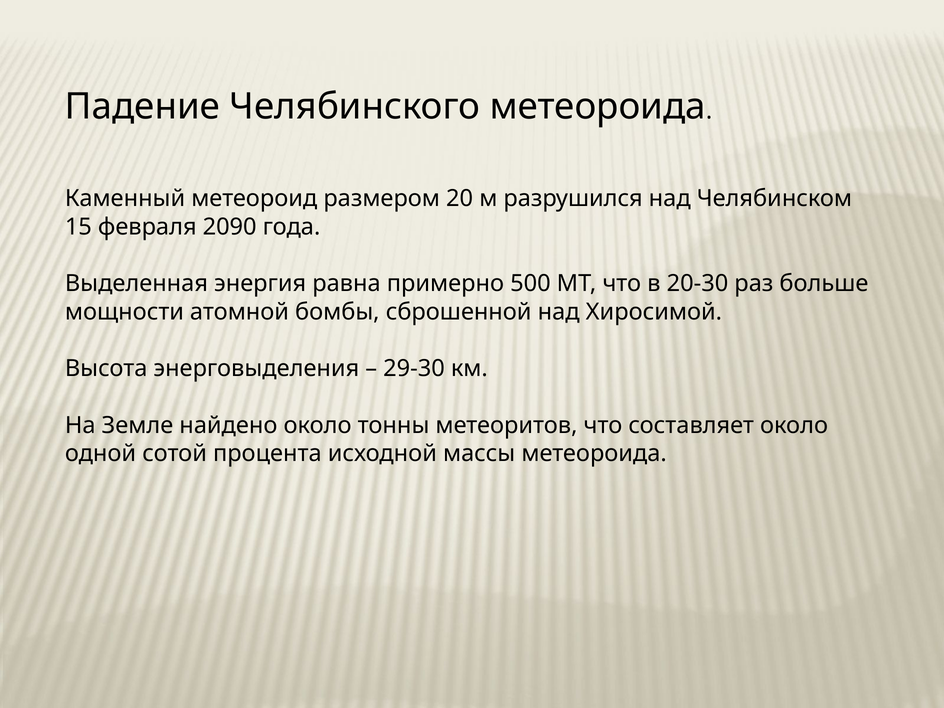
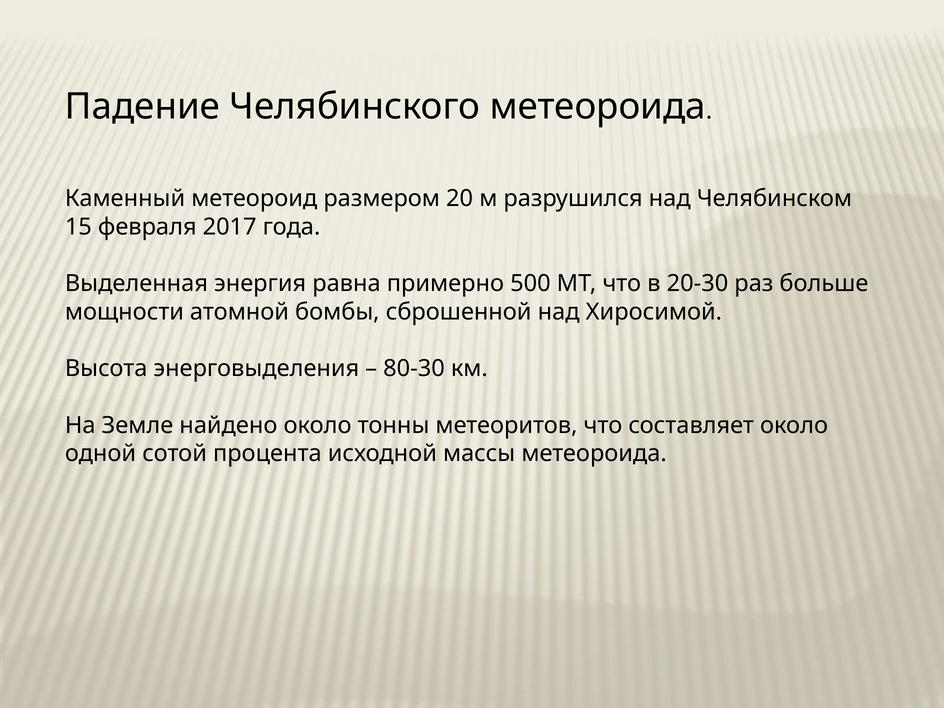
2090: 2090 -> 2017
29-30: 29-30 -> 80-30
